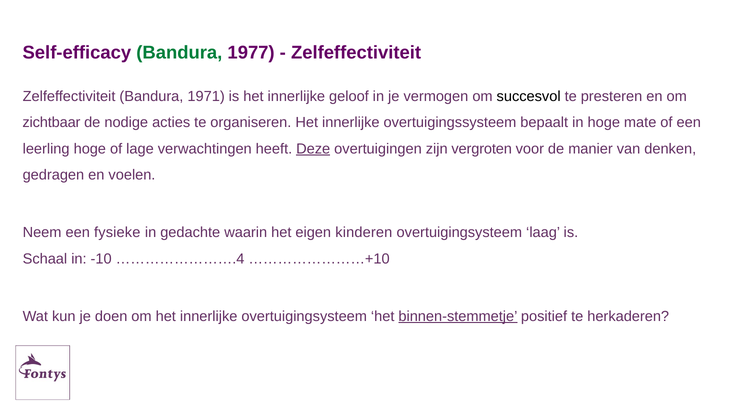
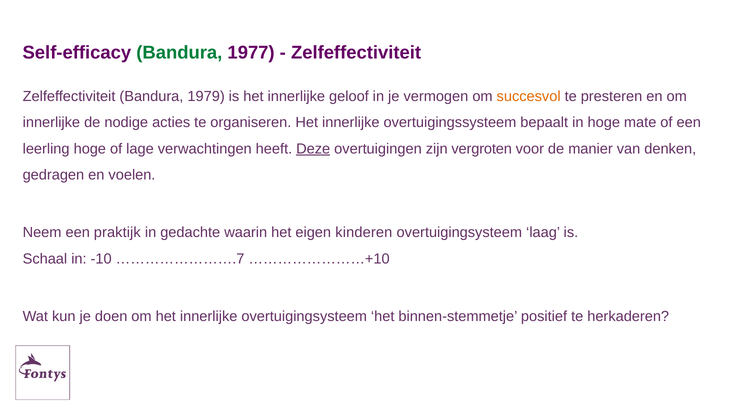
1971: 1971 -> 1979
succesvol colour: black -> orange
zichtbaar at (51, 123): zichtbaar -> innerlijke
fysieke: fysieke -> praktijk
…………………….4: …………………….4 -> …………………….7
binnen-stemmetje underline: present -> none
